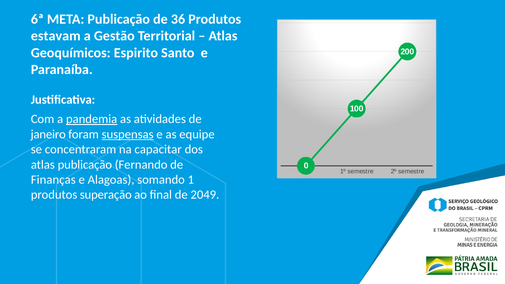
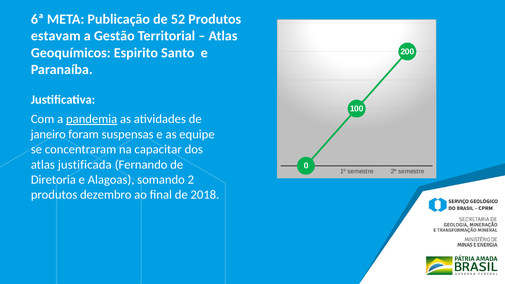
36: 36 -> 52
suspensas underline: present -> none
atlas publicação: publicação -> justificada
Finanças: Finanças -> Diretoria
1: 1 -> 2
superação: superação -> dezembro
2049: 2049 -> 2018
